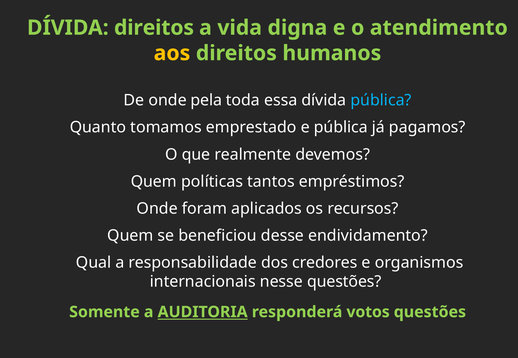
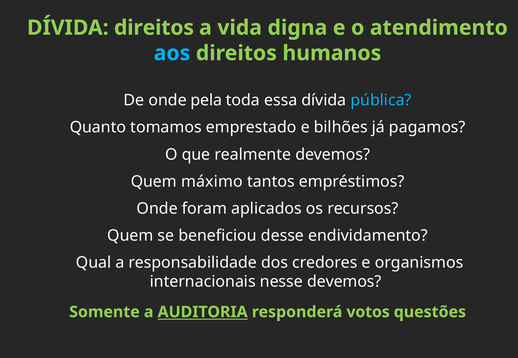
aos colour: yellow -> light blue
e pública: pública -> bilhões
políticas: políticas -> máximo
nesse questões: questões -> devemos
